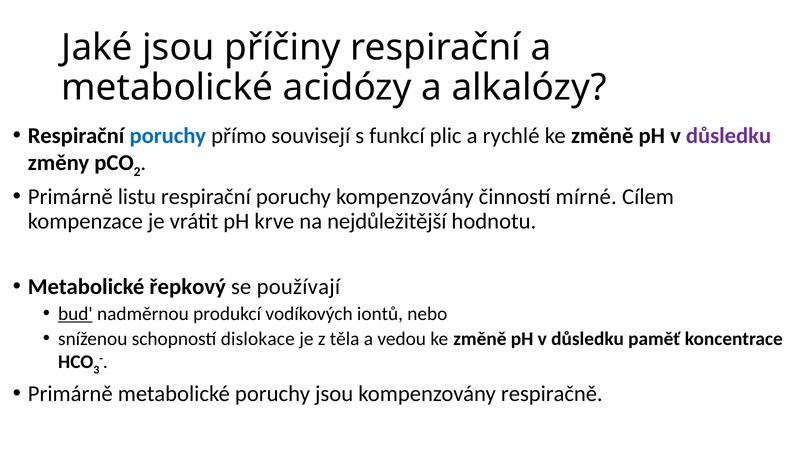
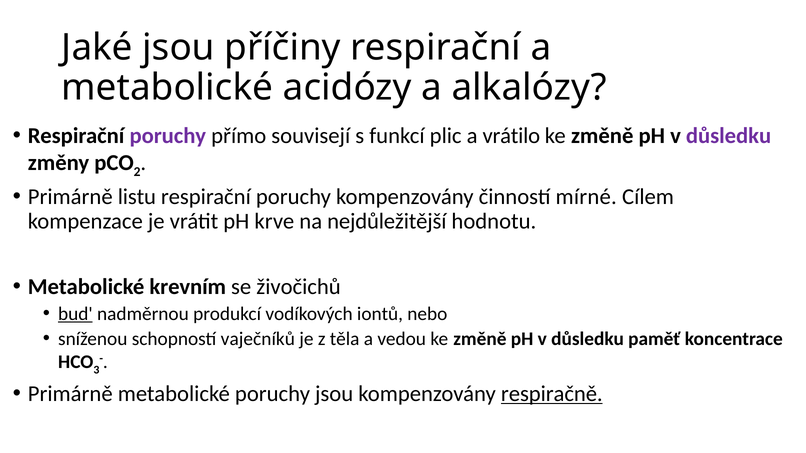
poruchy at (168, 136) colour: blue -> purple
rychlé: rychlé -> vrátilo
řepkový: řepkový -> krevním
používají: používají -> živočichů
dislokace: dislokace -> vaječníků
respiračně underline: none -> present
